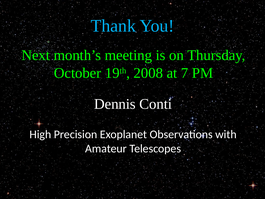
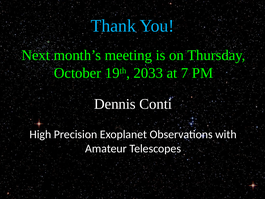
2008: 2008 -> 2033
